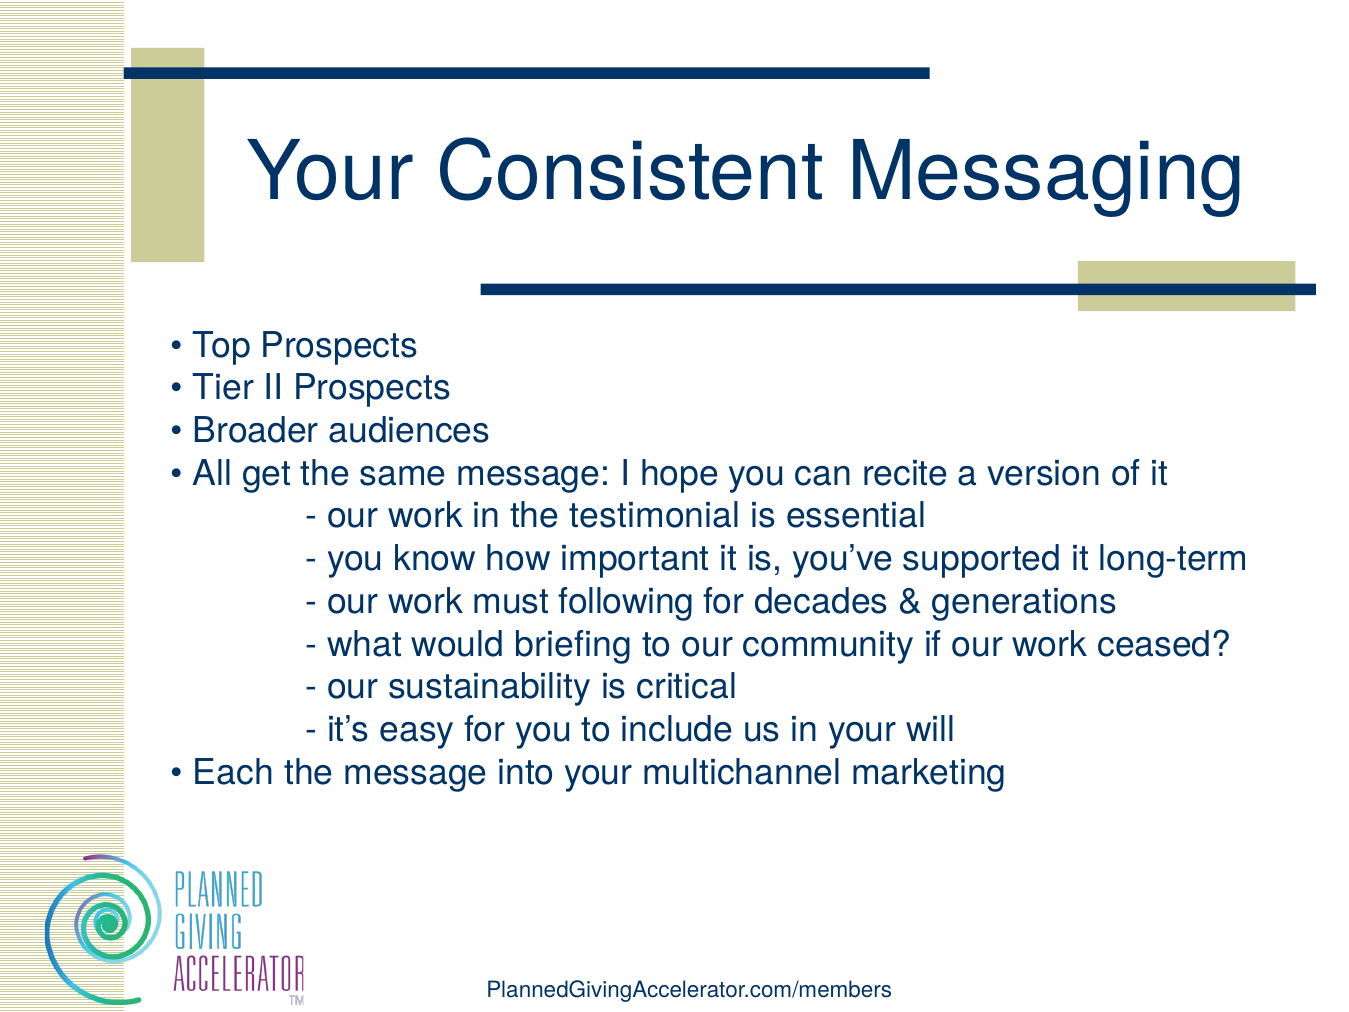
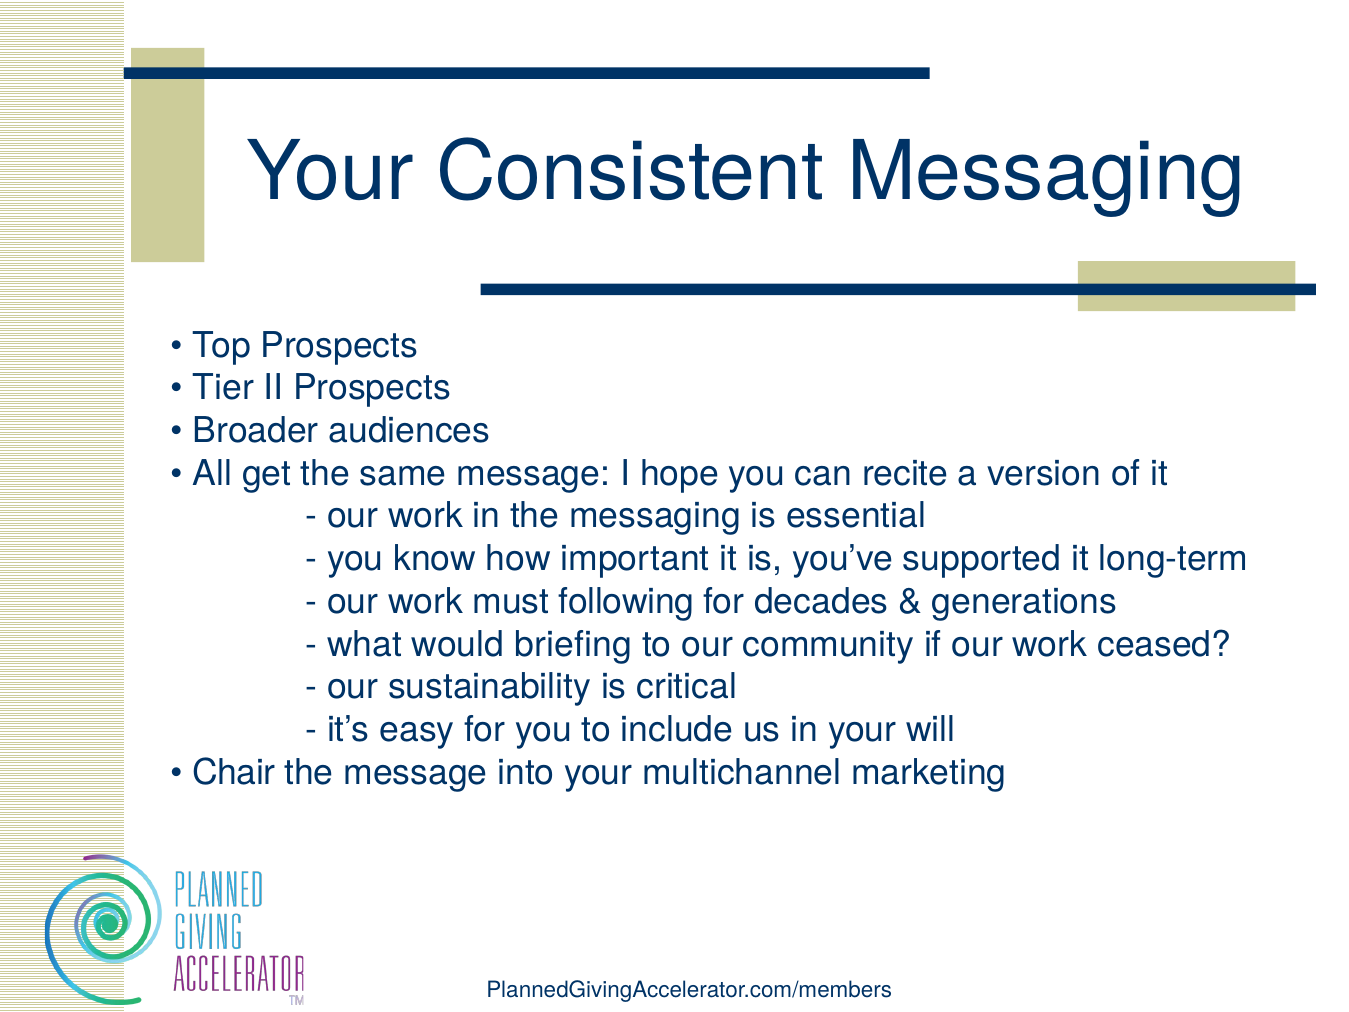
the testimonial: testimonial -> messaging
Each: Each -> Chair
